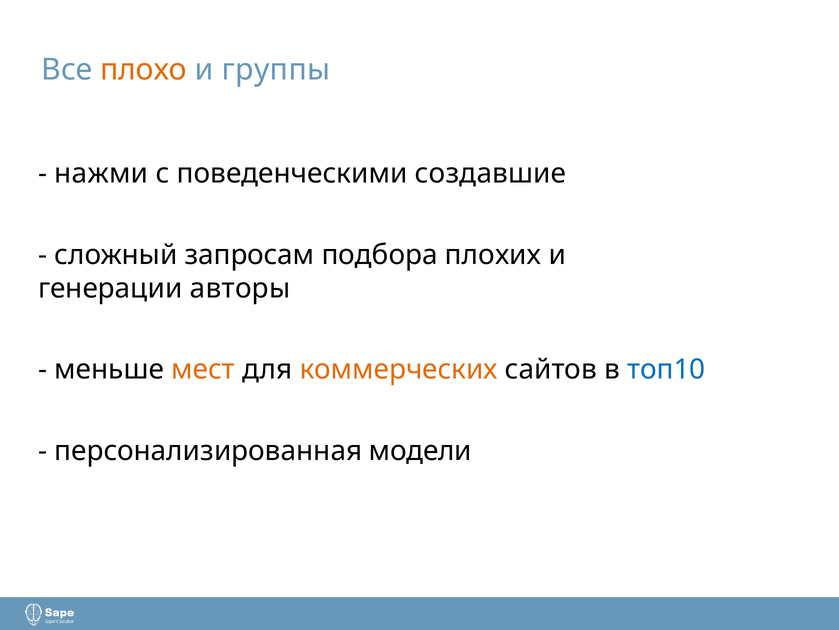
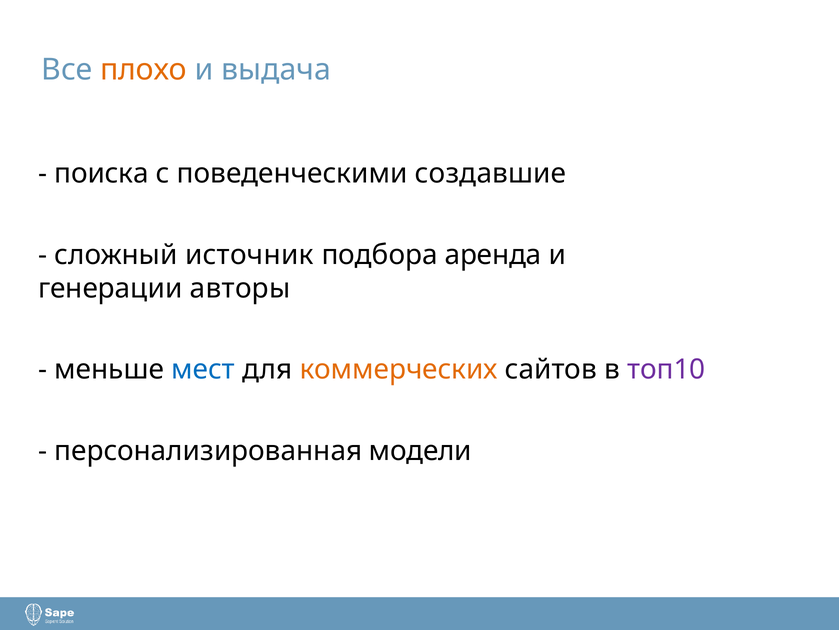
группы: группы -> выдача
нажми: нажми -> поиска
запросам: запросам -> источник
плохих: плохих -> аренда
мест colour: orange -> blue
топ10 colour: blue -> purple
